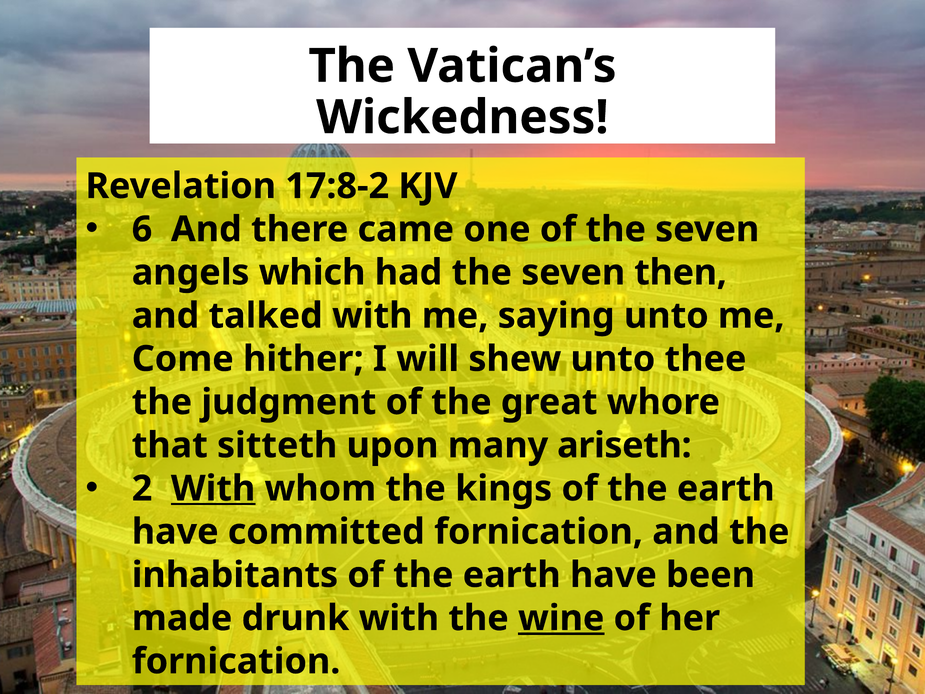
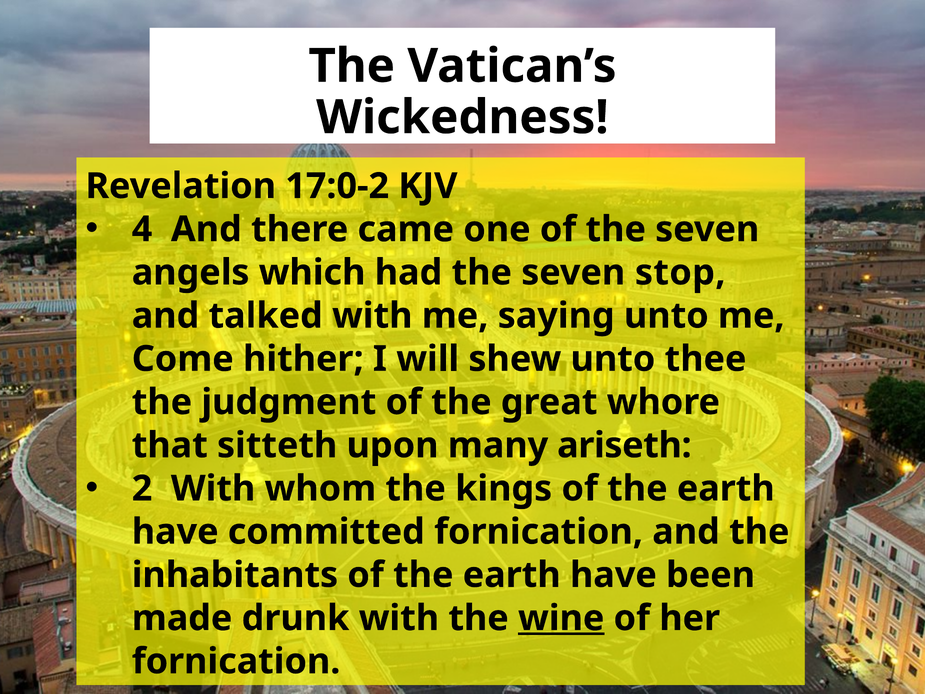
17:8-2: 17:8-2 -> 17:0-2
6: 6 -> 4
then: then -> stop
With at (213, 488) underline: present -> none
